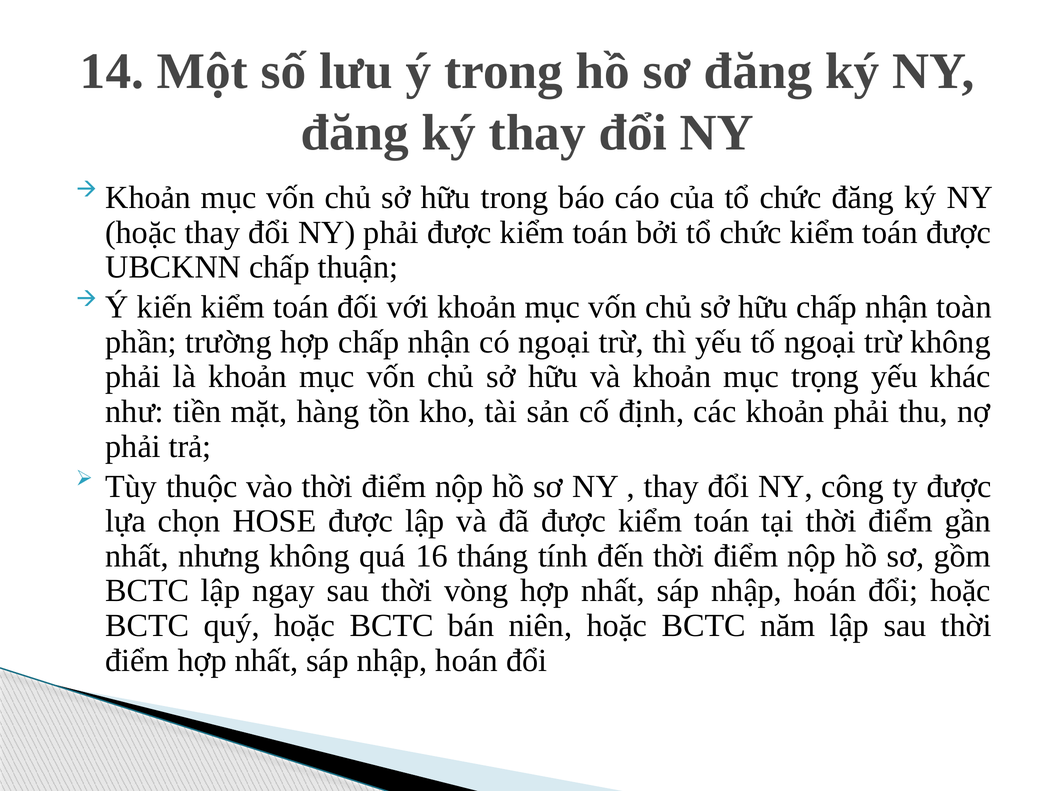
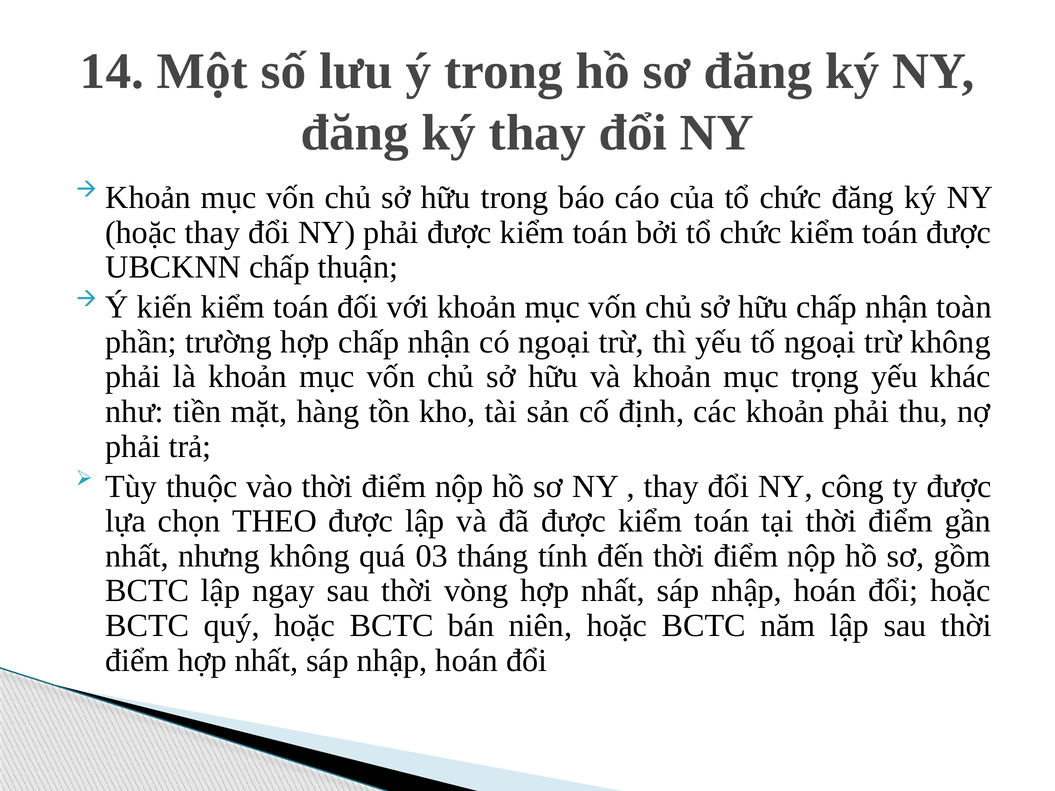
HOSE: HOSE -> THEO
16: 16 -> 03
